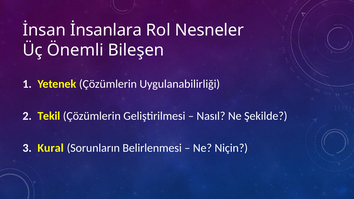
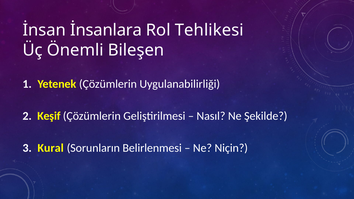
Nesneler: Nesneler -> Tehlikesi
Tekil: Tekil -> Keşif
